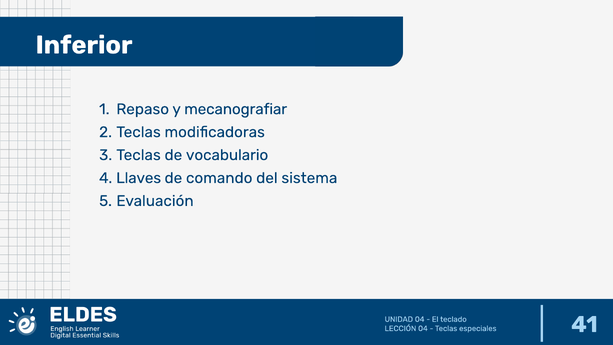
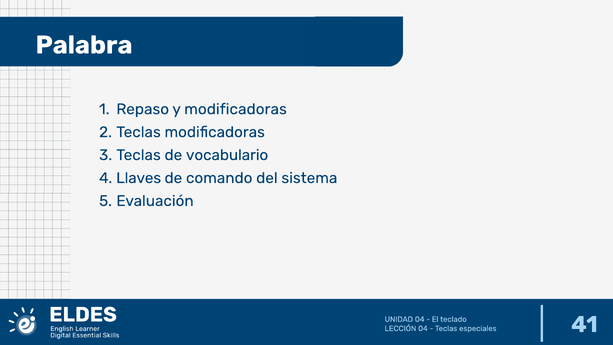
Inferior: Inferior -> Palabra
y mecanografiar: mecanografiar -> modificadoras
